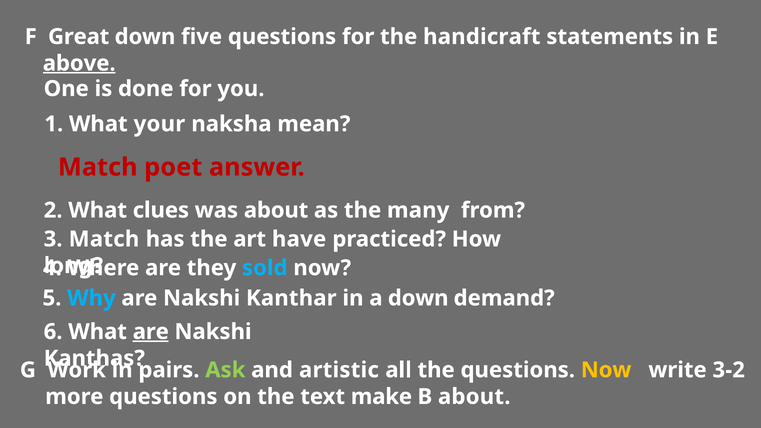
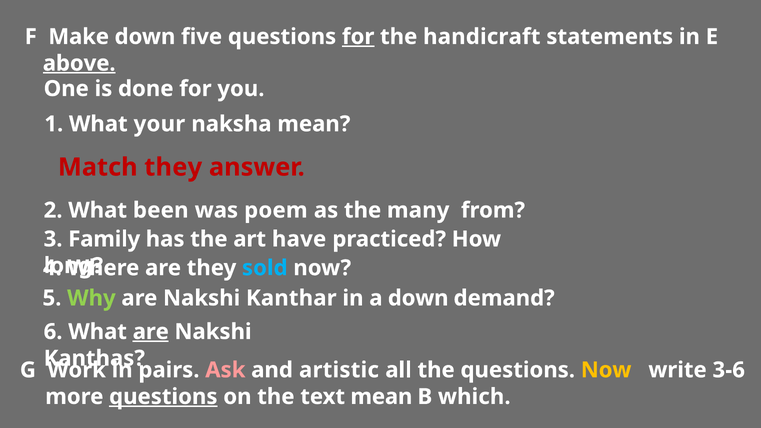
Great: Great -> Make
for at (358, 37) underline: none -> present
Match poet: poet -> they
clues: clues -> been
was about: about -> poem
3 Match: Match -> Family
Why colour: light blue -> light green
Ask colour: light green -> pink
3-2: 3-2 -> 3-6
questions at (163, 397) underline: none -> present
text make: make -> mean
B about: about -> which
